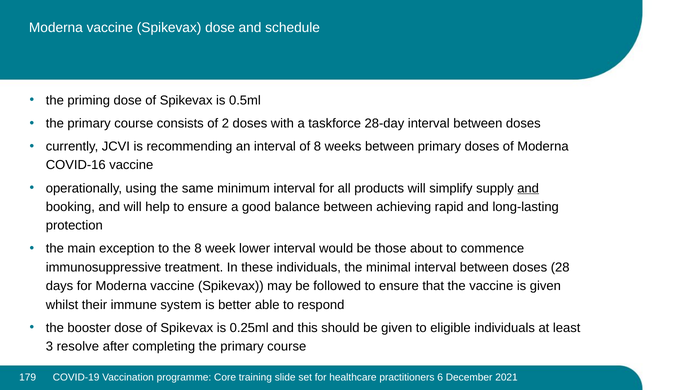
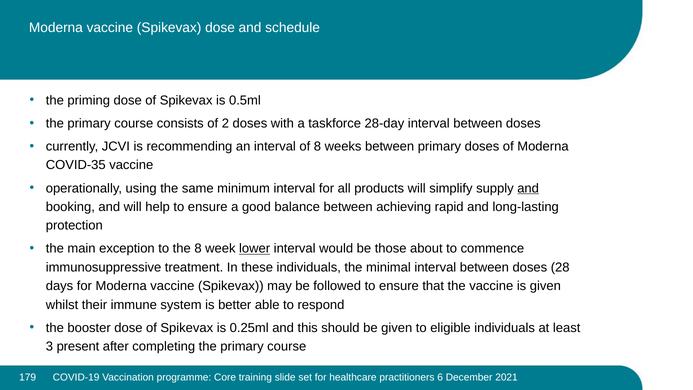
COVID-16: COVID-16 -> COVID-35
lower underline: none -> present
resolve: resolve -> present
